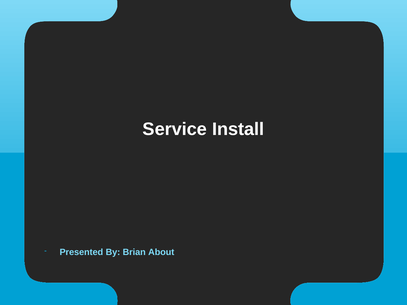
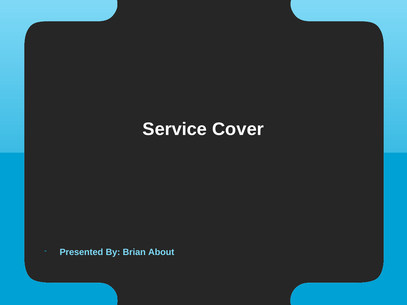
Install: Install -> Cover
